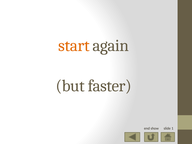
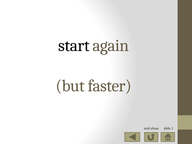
start colour: orange -> black
